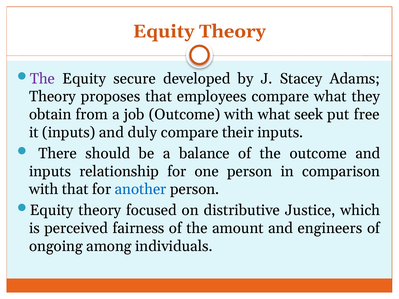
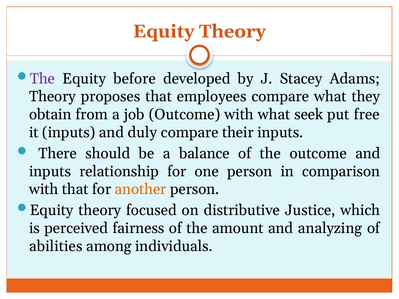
secure: secure -> before
another colour: blue -> orange
engineers: engineers -> analyzing
ongoing: ongoing -> abilities
